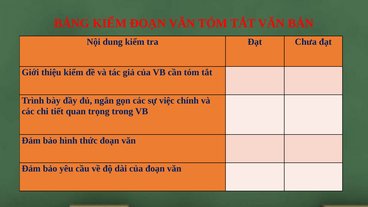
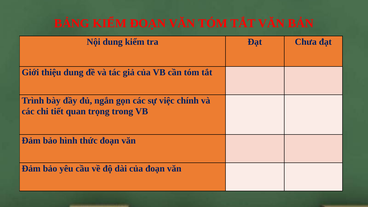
thiệu kiểm: kiểm -> dung
